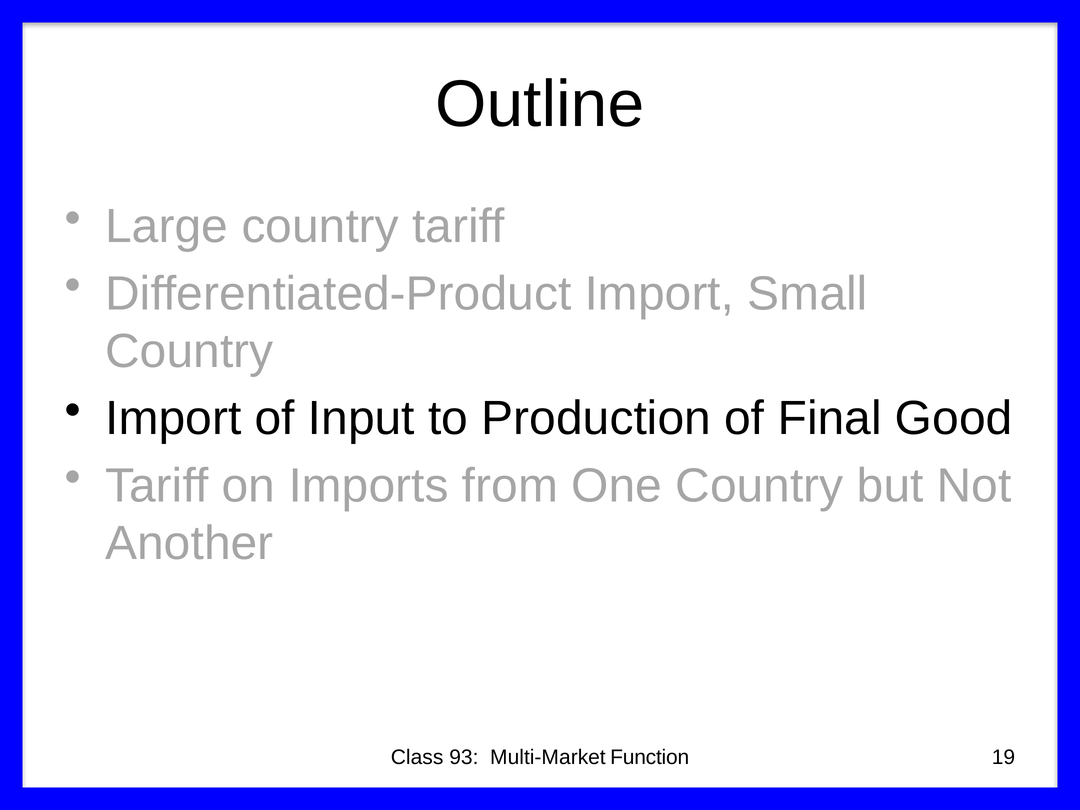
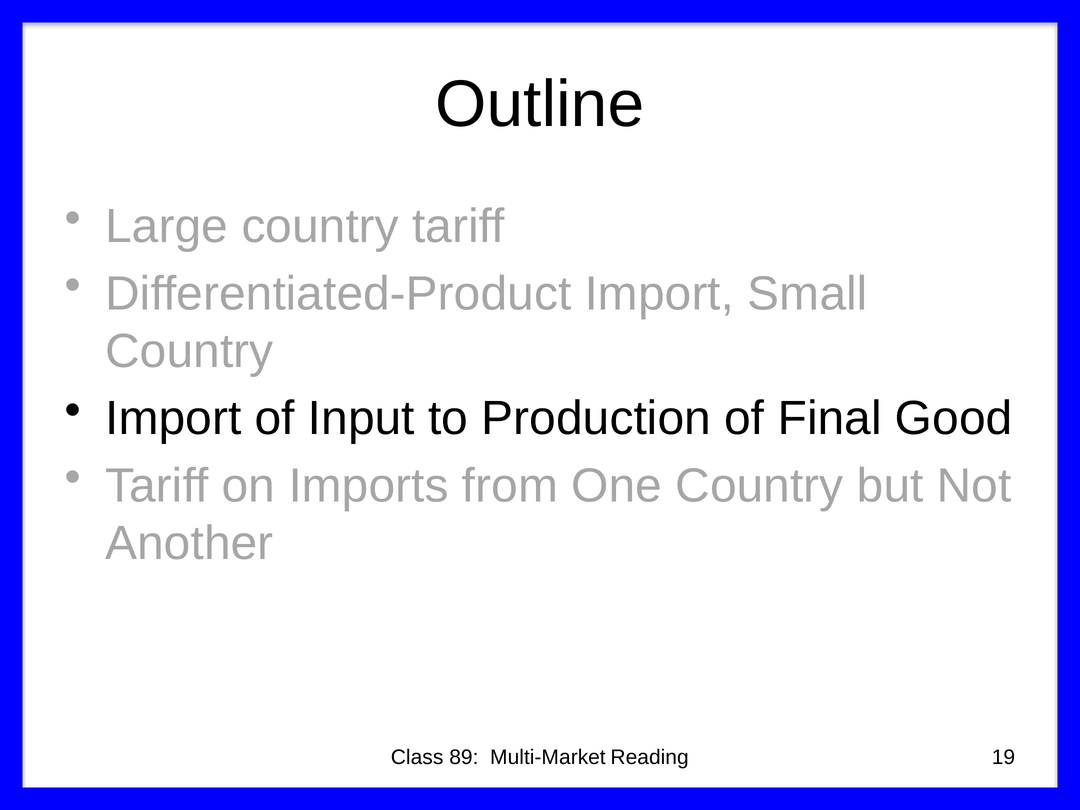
93: 93 -> 89
Function: Function -> Reading
